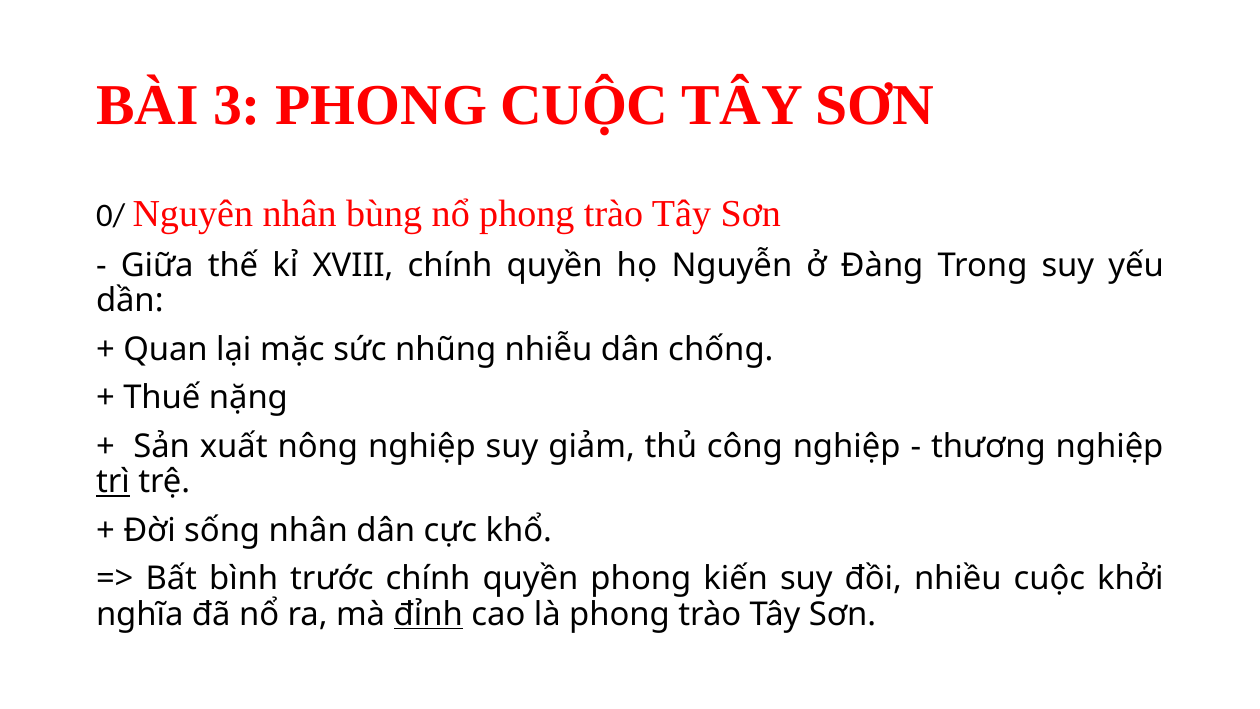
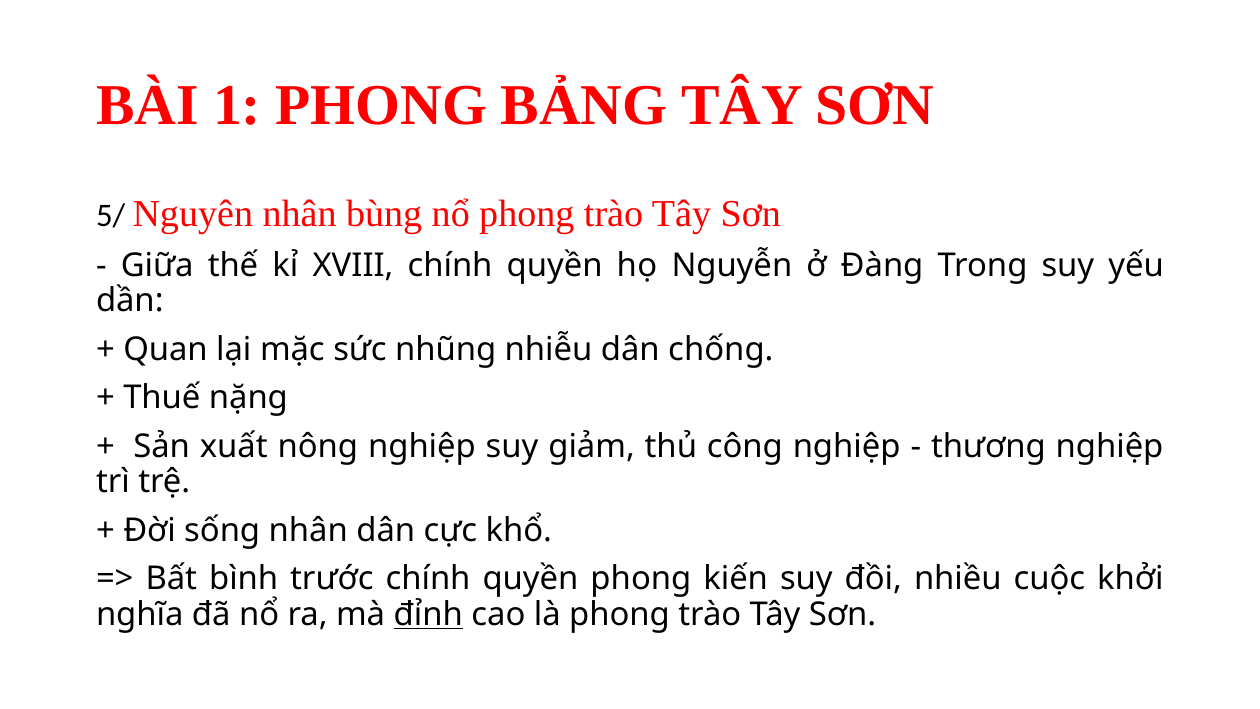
3: 3 -> 1
PHONG CUỘC: CUỘC -> BẢNG
0/: 0/ -> 5/
trì underline: present -> none
